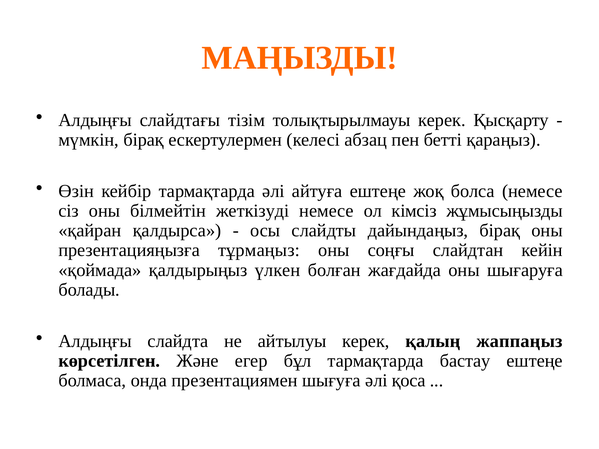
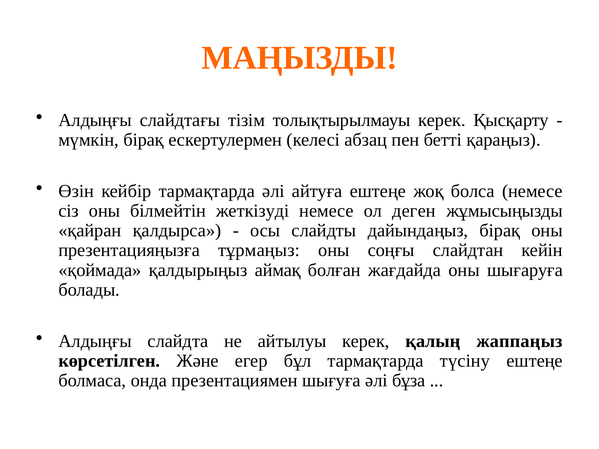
кімсіз: кімсіз -> деген
үлкен: үлкен -> аймақ
бастау: бастау -> түсіну
қоса: қоса -> бұза
